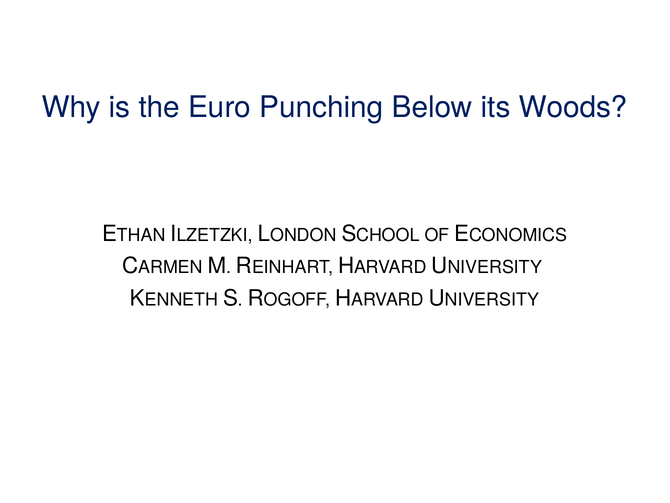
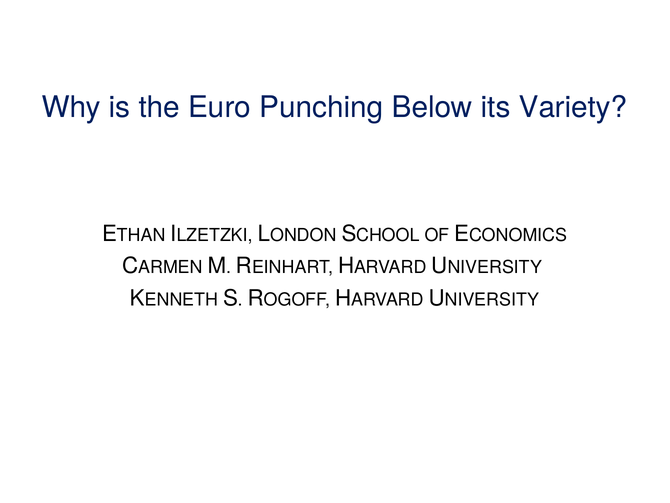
Woods: Woods -> Variety
